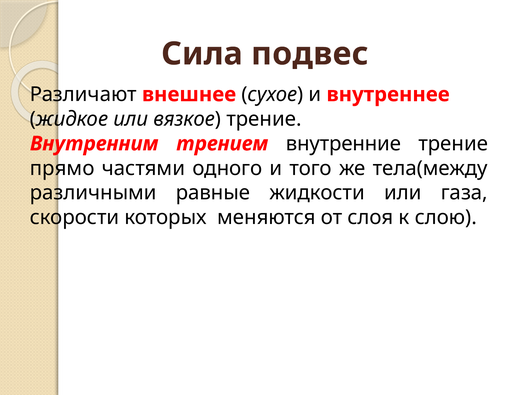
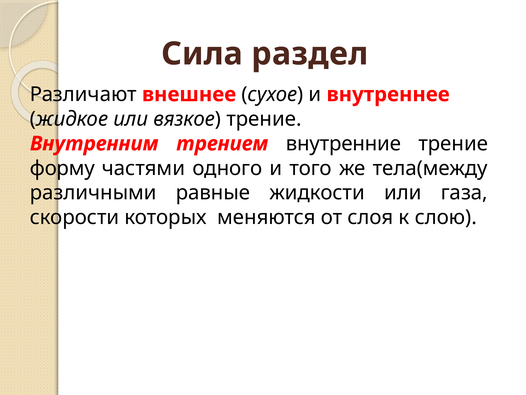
подвес: подвес -> раздел
прямо: прямо -> форму
